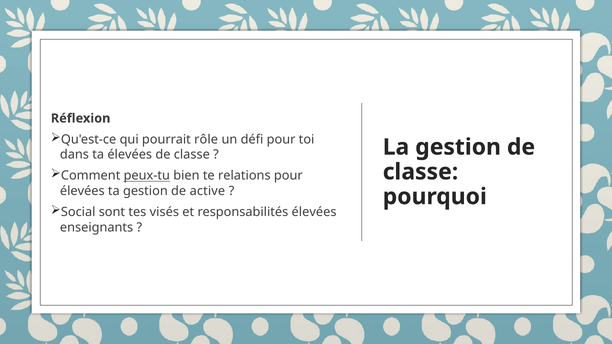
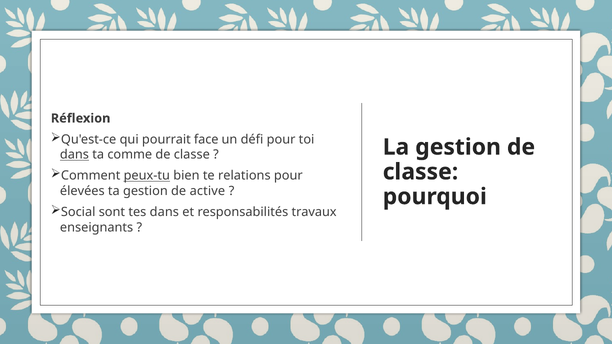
rôle: rôle -> face
dans at (74, 155) underline: none -> present
ta élevées: élevées -> comme
tes visés: visés -> dans
responsabilités élevées: élevées -> travaux
